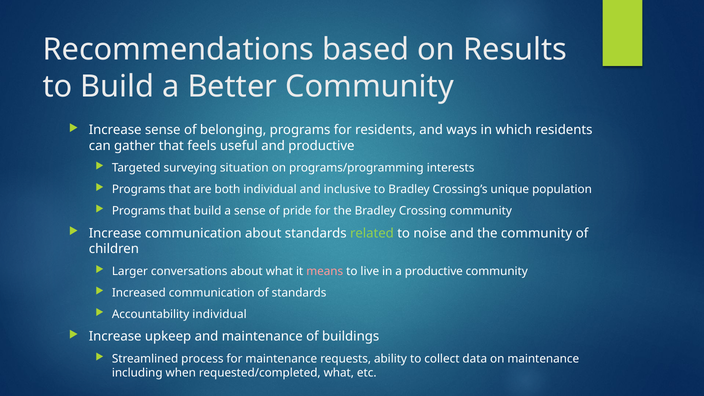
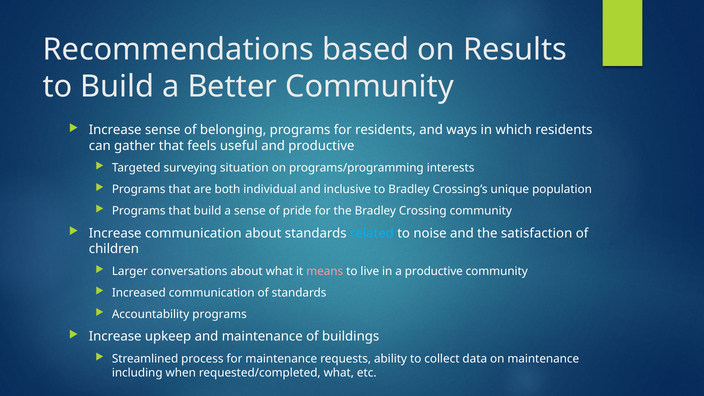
related colour: light green -> light blue
the community: community -> satisfaction
Accountability individual: individual -> programs
